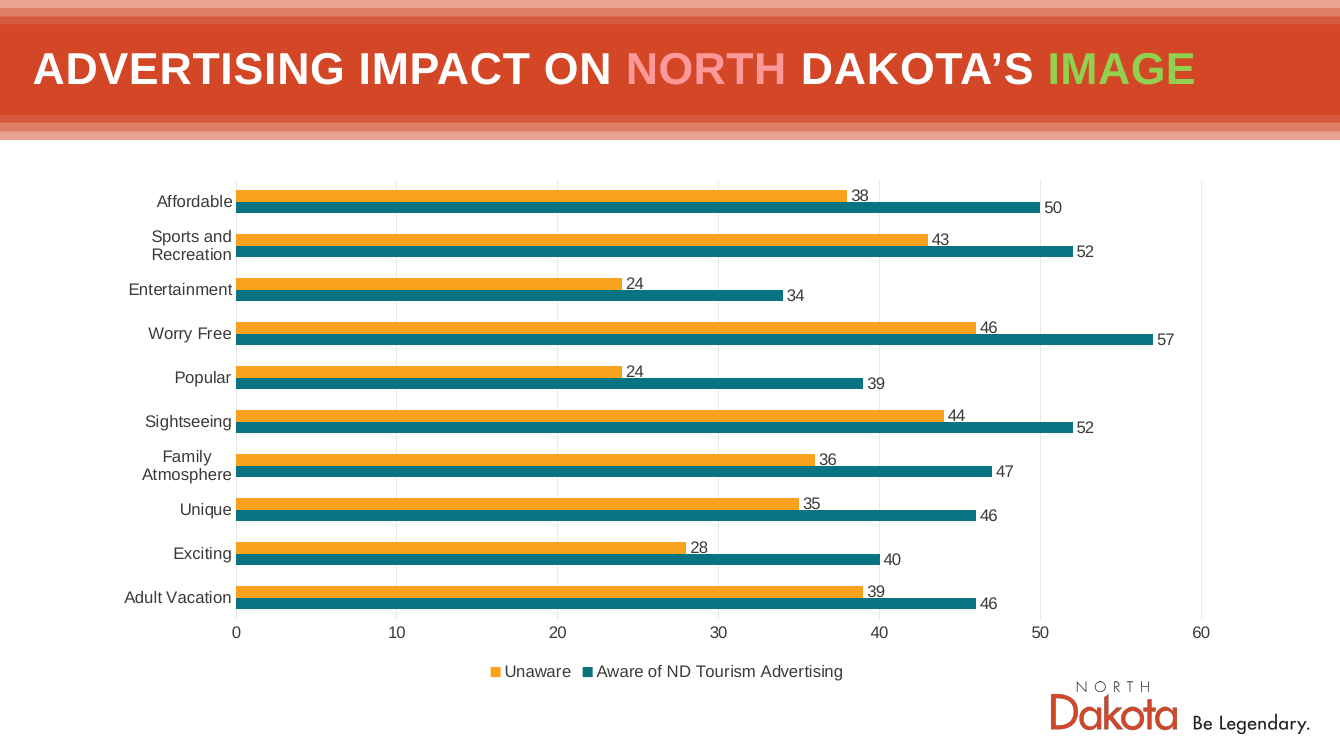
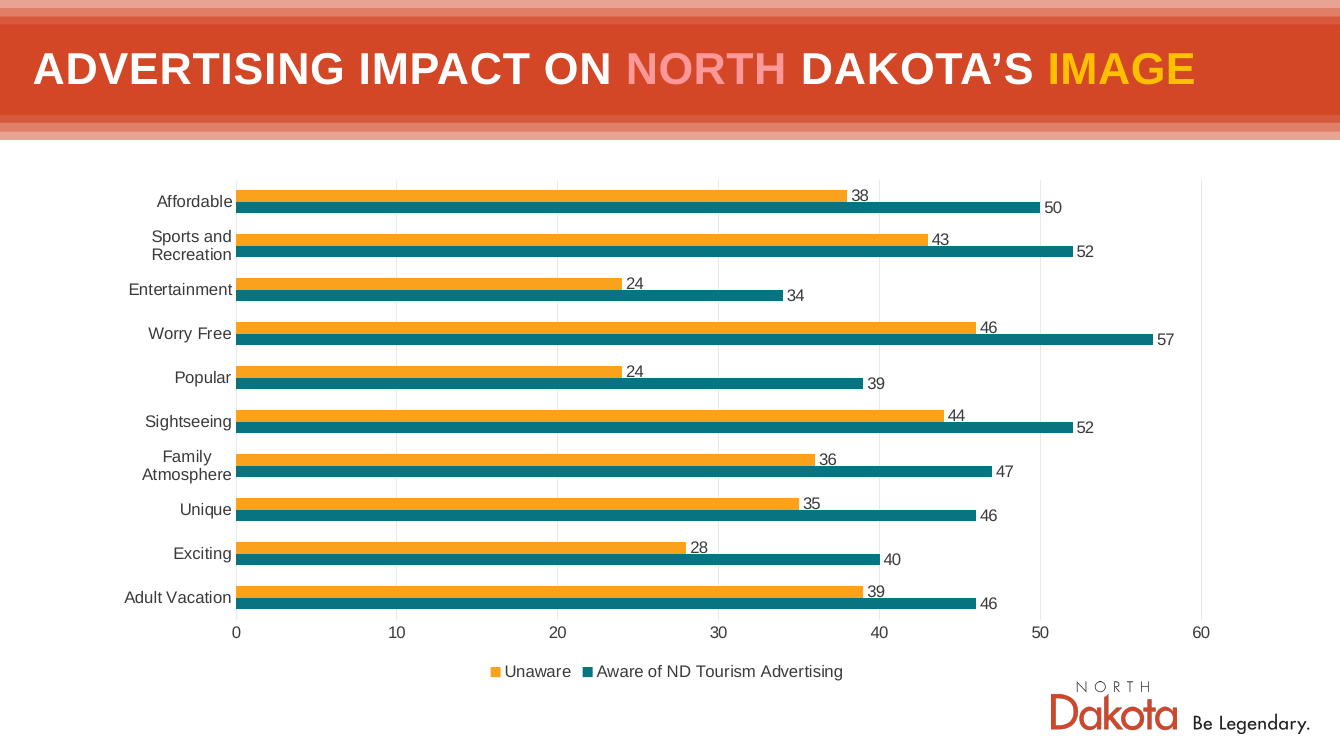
IMAGE colour: light green -> yellow
